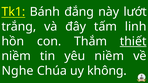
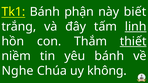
đắng: đắng -> phận
lướt: lướt -> biết
linh underline: none -> present
yêu niềm: niềm -> bánh
